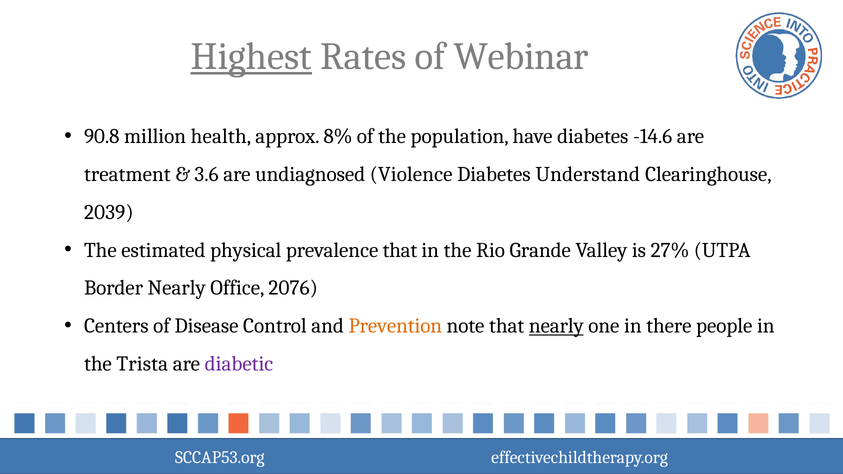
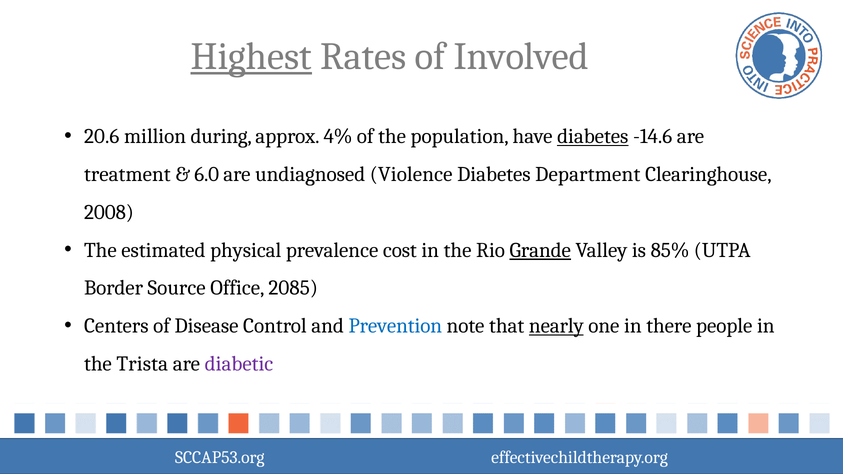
Webinar: Webinar -> Involved
90.8: 90.8 -> 20.6
health: health -> during
8%: 8% -> 4%
diabetes at (593, 136) underline: none -> present
3.6: 3.6 -> 6.0
Understand: Understand -> Department
2039: 2039 -> 2008
prevalence that: that -> cost
Grande underline: none -> present
27%: 27% -> 85%
Border Nearly: Nearly -> Source
2076: 2076 -> 2085
Prevention colour: orange -> blue
